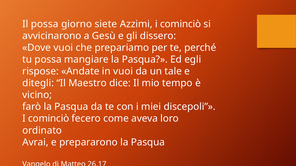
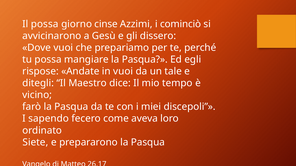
siete: siete -> cinse
cominciò at (49, 119): cominciò -> sapendo
Avrai: Avrai -> Siete
